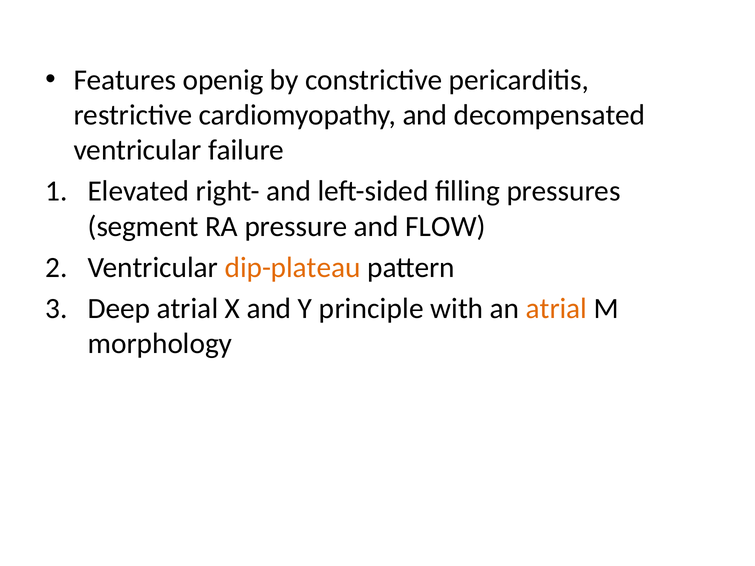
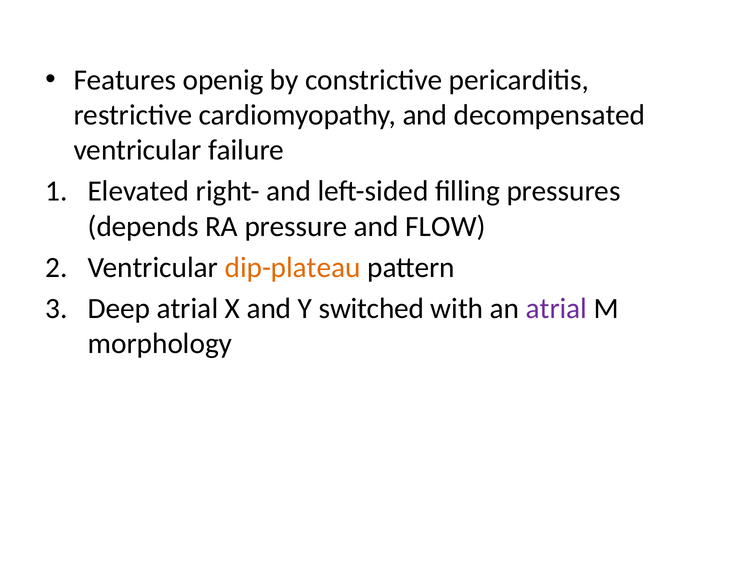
segment: segment -> depends
principle: principle -> switched
atrial at (557, 309) colour: orange -> purple
